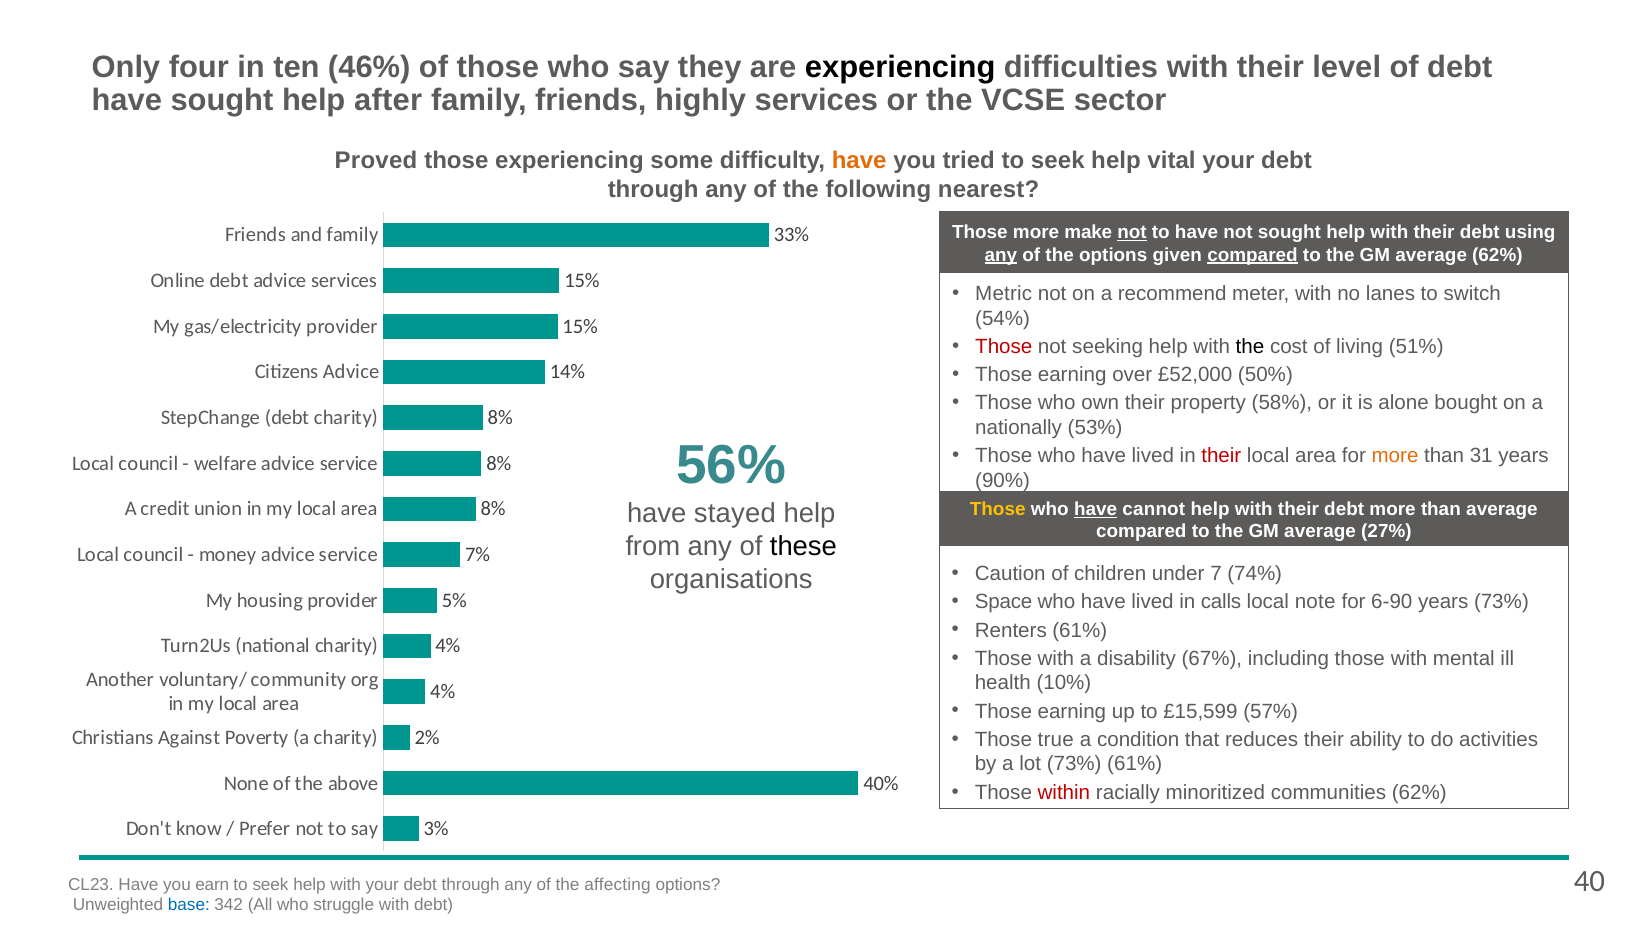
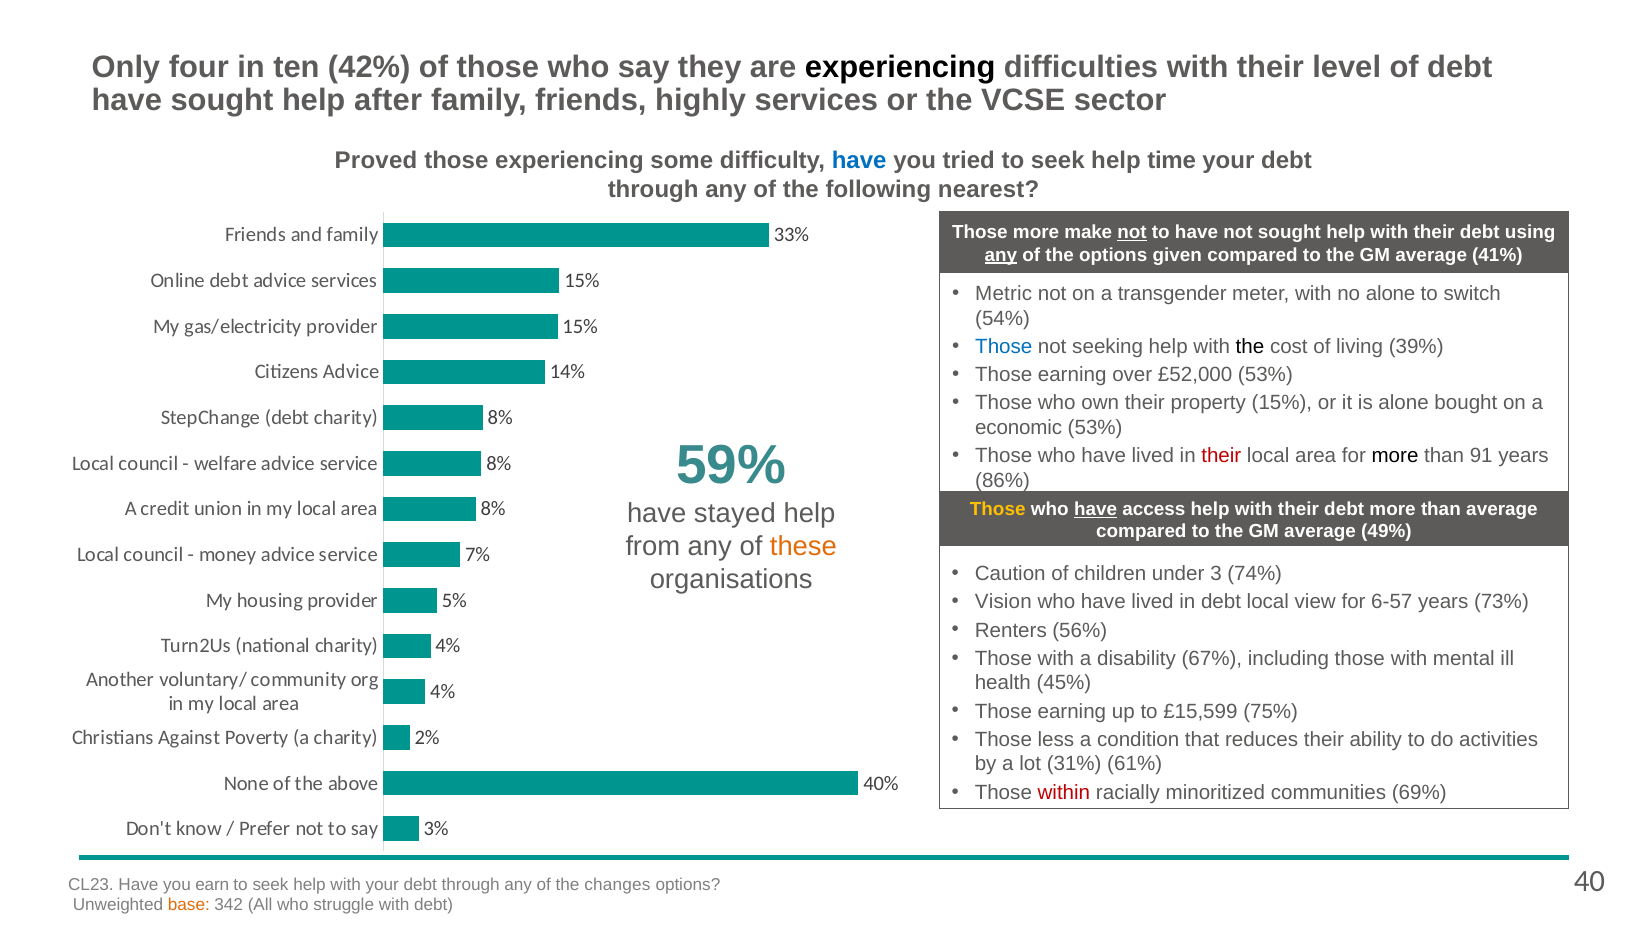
46%: 46% -> 42%
have at (859, 161) colour: orange -> blue
vital: vital -> time
compared at (1252, 255) underline: present -> none
average 62%: 62% -> 41%
recommend: recommend -> transgender
no lanes: lanes -> alone
Those at (1004, 346) colour: red -> blue
51%: 51% -> 39%
£52,000 50%: 50% -> 53%
property 58%: 58% -> 15%
nationally: nationally -> economic
56%: 56% -> 59%
more at (1395, 456) colour: orange -> black
31: 31 -> 91
90%: 90% -> 86%
cannot: cannot -> access
27%: 27% -> 49%
these colour: black -> orange
7: 7 -> 3
Space: Space -> Vision
in calls: calls -> debt
note: note -> view
6-90: 6-90 -> 6-57
Renters 61%: 61% -> 56%
10%: 10% -> 45%
57%: 57% -> 75%
true: true -> less
lot 73%: 73% -> 31%
communities 62%: 62% -> 69%
affecting: affecting -> changes
base colour: blue -> orange
